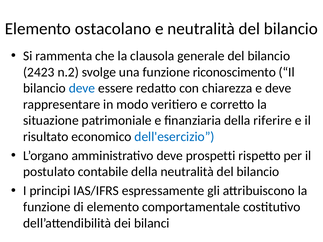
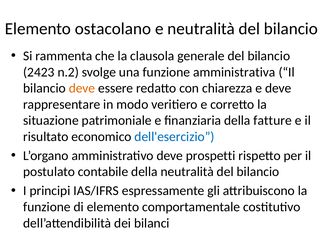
riconoscimento: riconoscimento -> amministrativa
deve at (82, 88) colour: blue -> orange
riferire: riferire -> fatture
